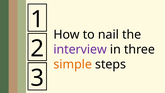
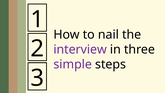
simple colour: orange -> purple
